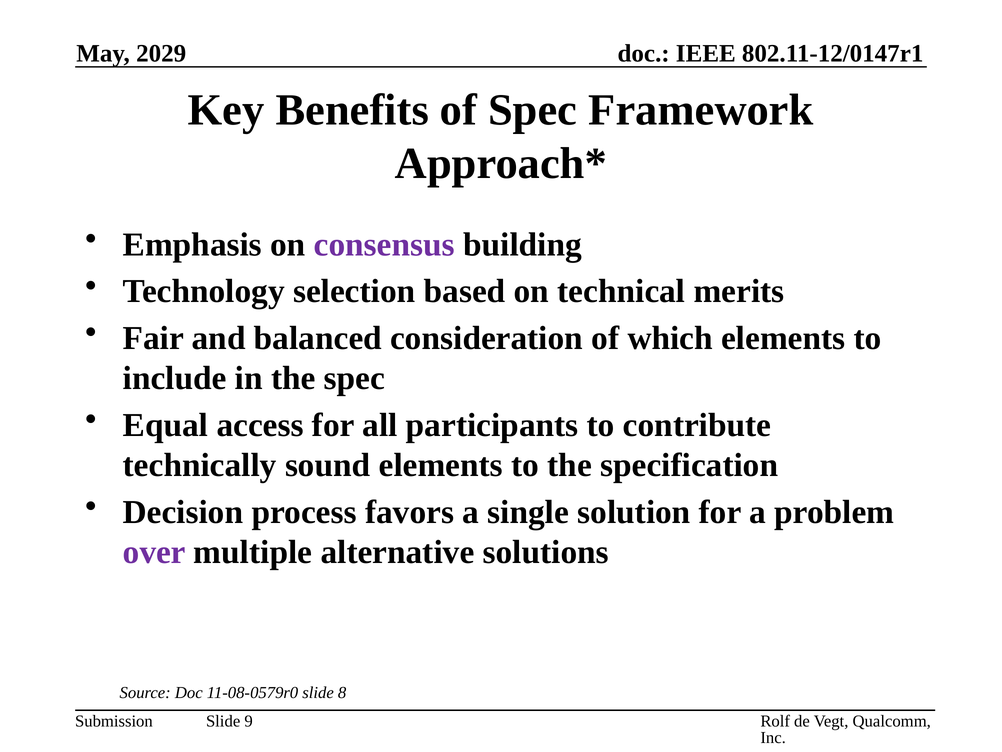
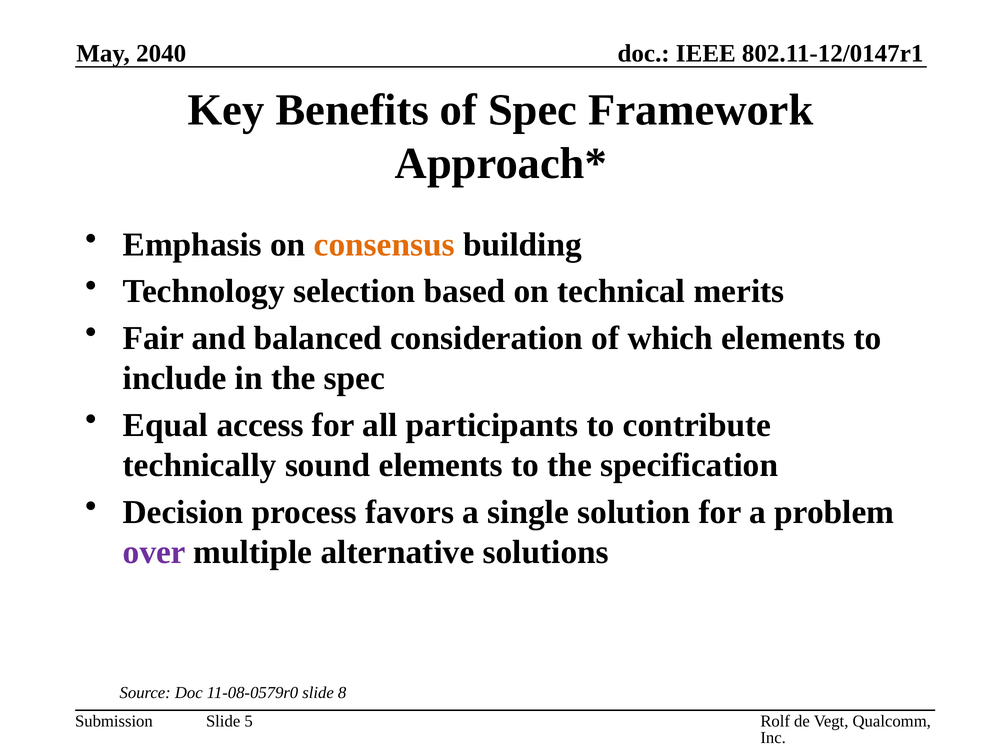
2029: 2029 -> 2040
consensus colour: purple -> orange
9: 9 -> 5
